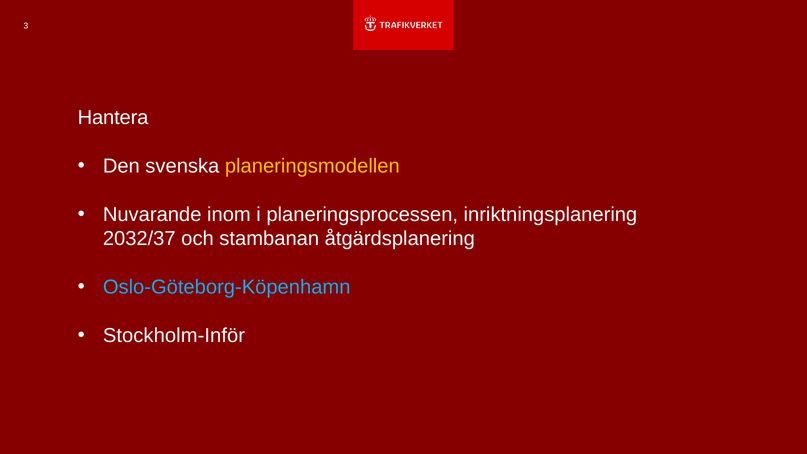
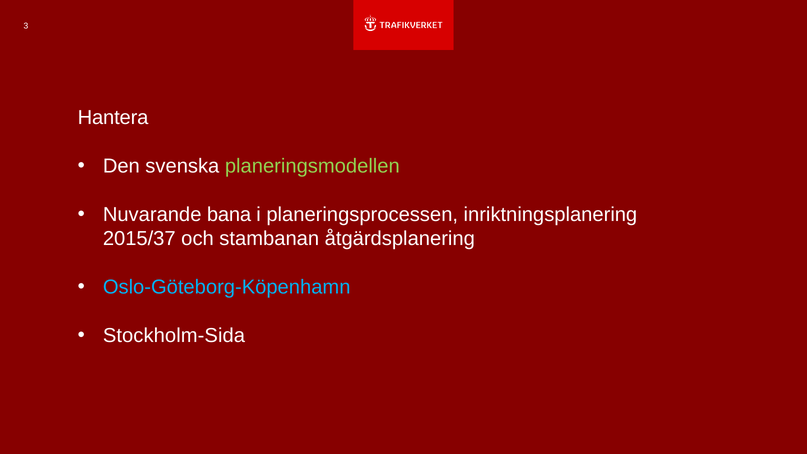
planeringsmodellen colour: yellow -> light green
inom: inom -> bana
2032/37: 2032/37 -> 2015/37
Stockholm-Inför: Stockholm-Inför -> Stockholm-Sida
